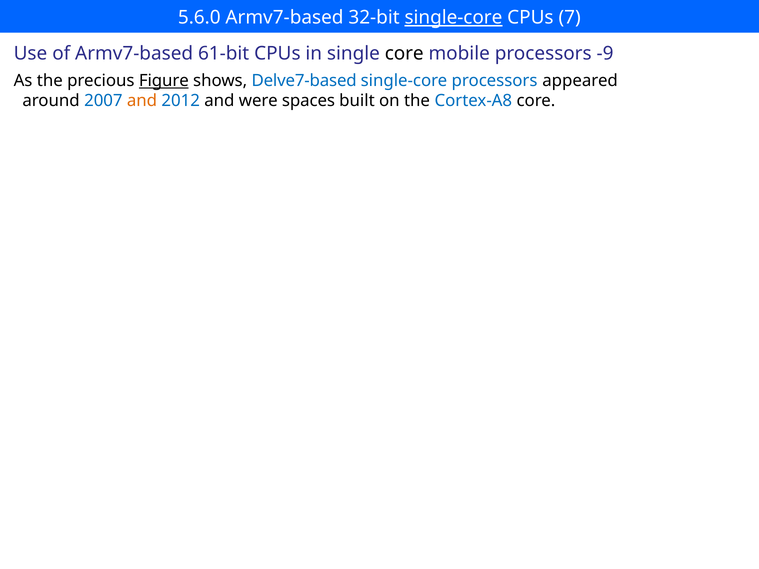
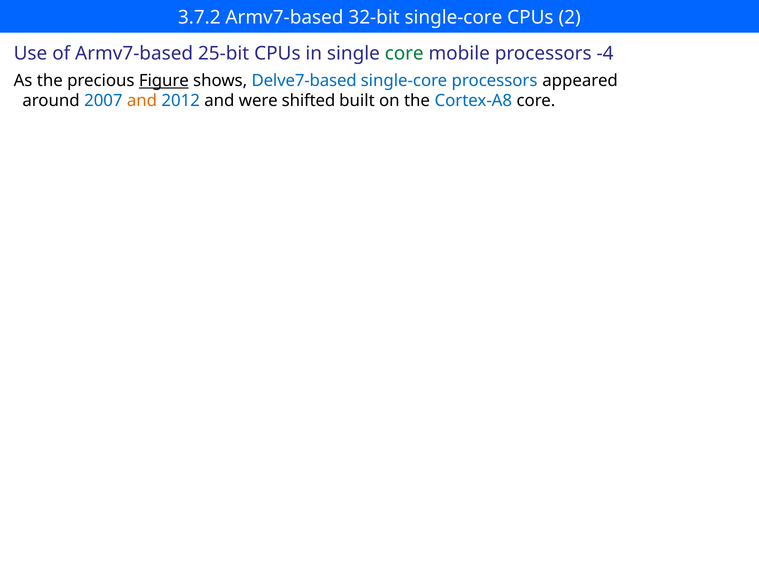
5.6.0: 5.6.0 -> 3.7.2
single-core at (453, 18) underline: present -> none
7: 7 -> 2
61-bit: 61-bit -> 25-bit
core at (404, 53) colour: black -> green
-9: -9 -> -4
spaces: spaces -> shifted
